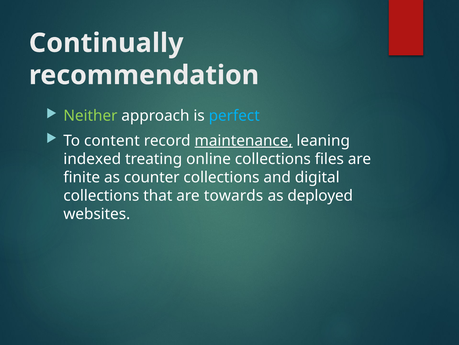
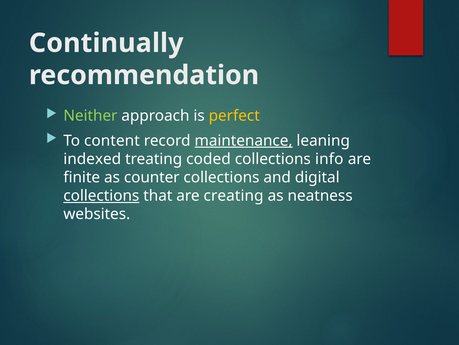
perfect colour: light blue -> yellow
online: online -> coded
files: files -> info
collections at (101, 195) underline: none -> present
towards: towards -> creating
deployed: deployed -> neatness
